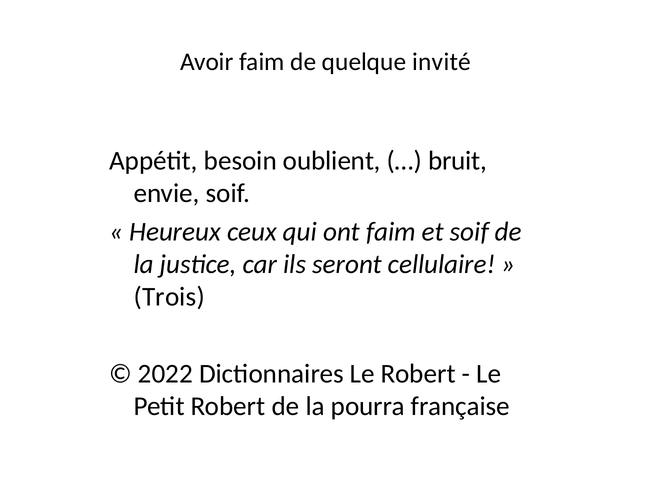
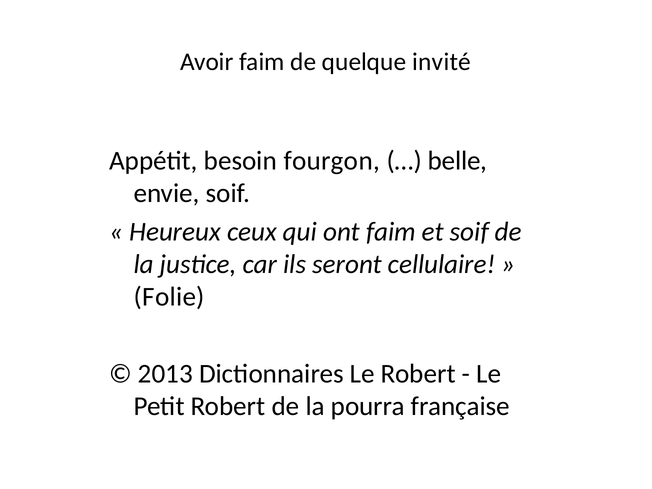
oublient: oublient -> fourgon
bruit: bruit -> belle
Trois: Trois -> Folie
2022: 2022 -> 2013
